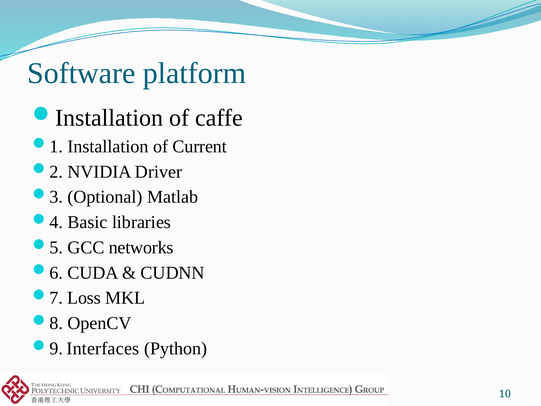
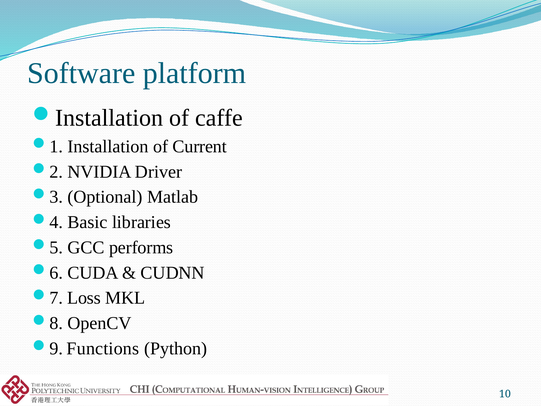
networks: networks -> performs
Interfaces: Interfaces -> Functions
